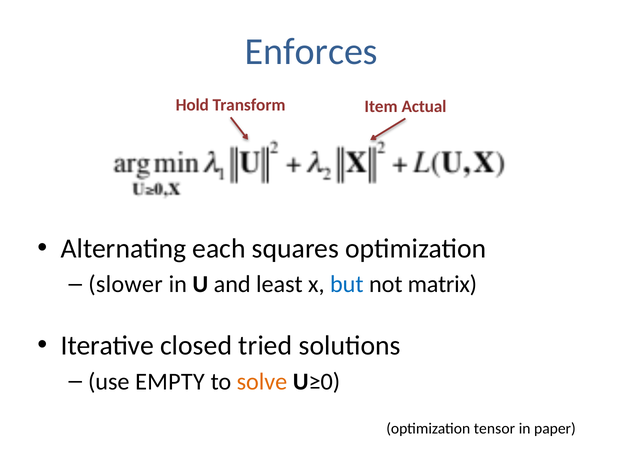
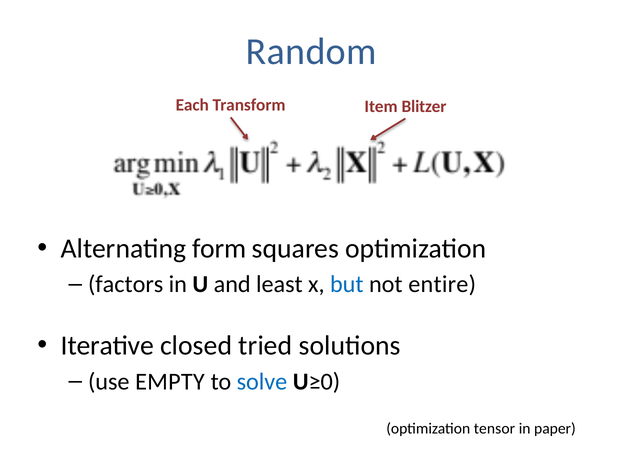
Enforces: Enforces -> Random
Hold: Hold -> Each
Actual: Actual -> Blitzer
each: each -> form
slower: slower -> factors
matrix: matrix -> entire
solve colour: orange -> blue
